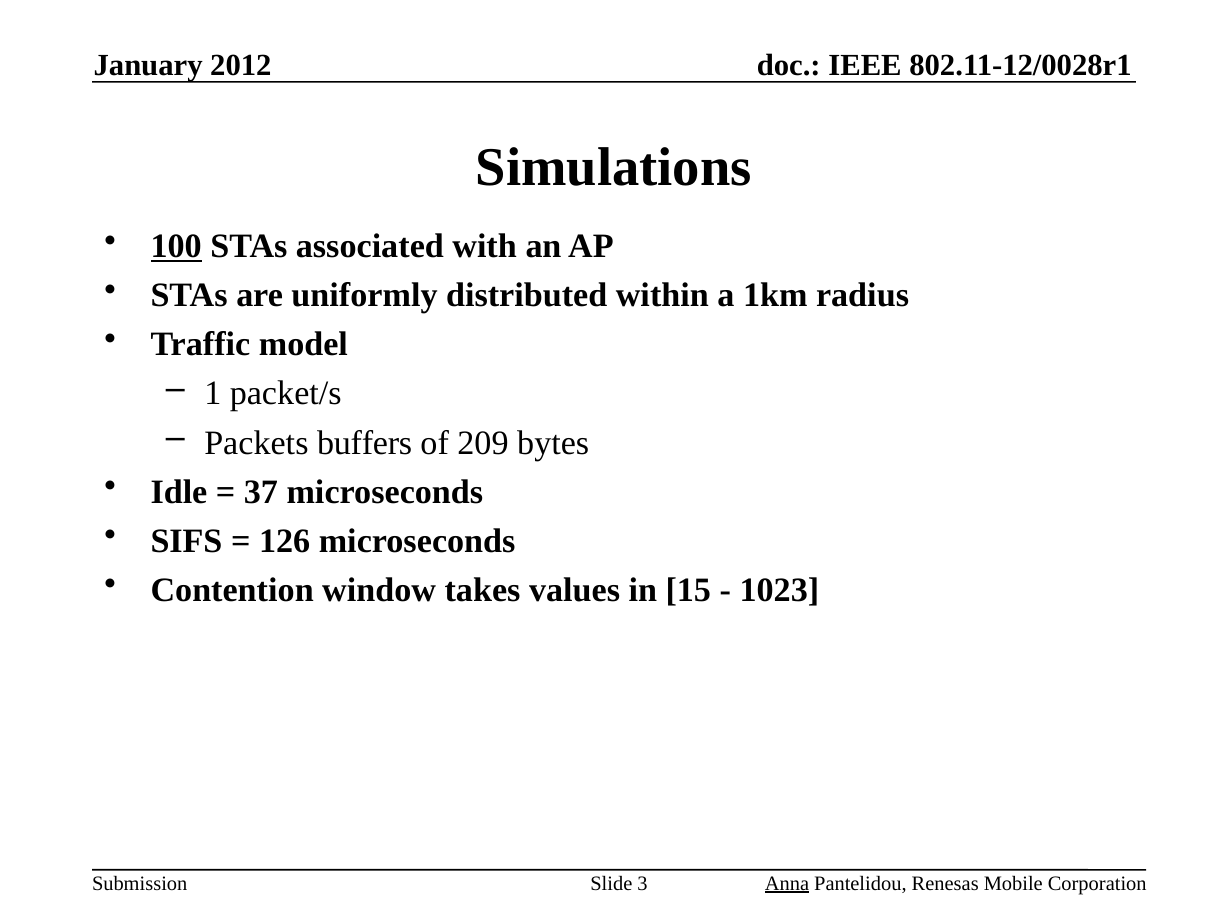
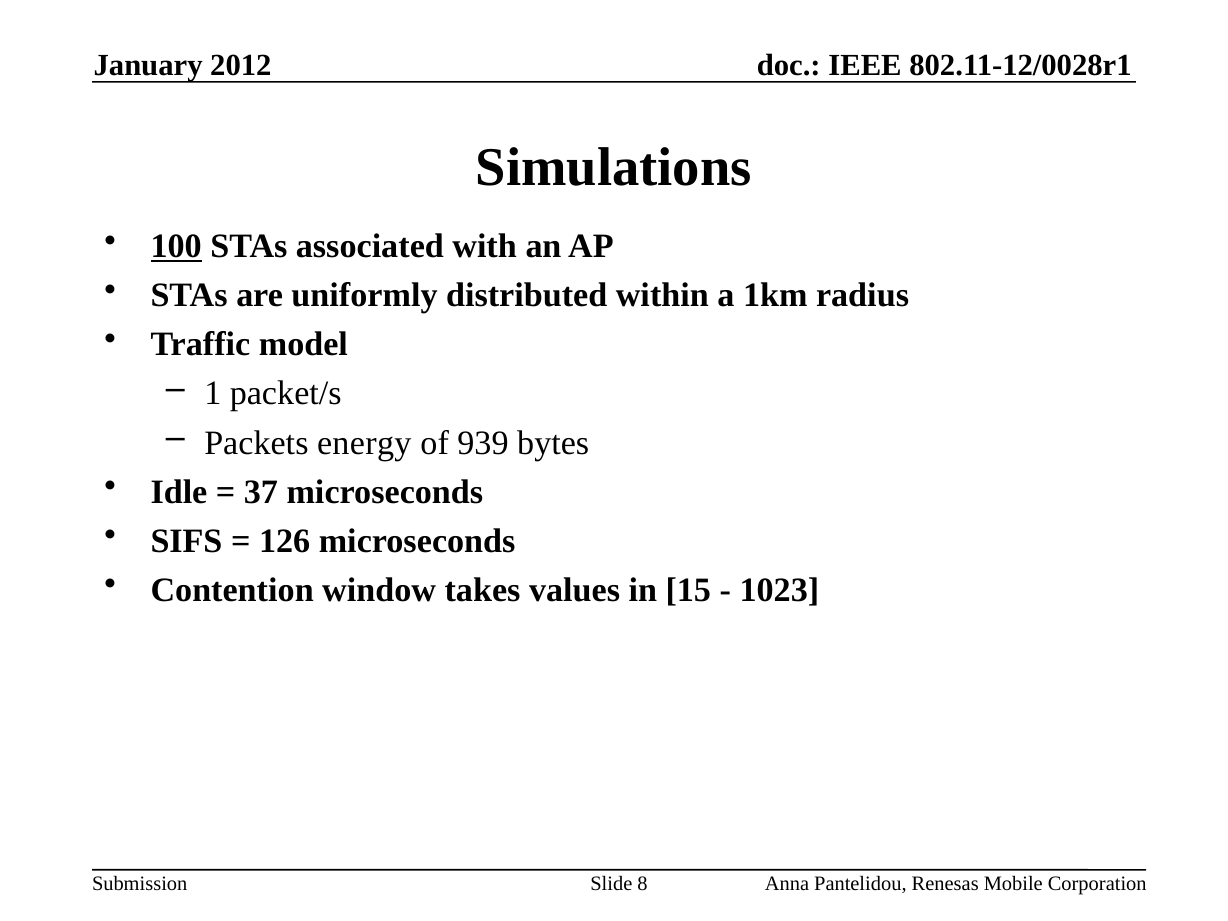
buffers: buffers -> energy
209: 209 -> 939
3: 3 -> 8
Anna underline: present -> none
